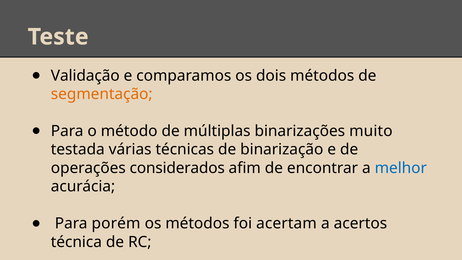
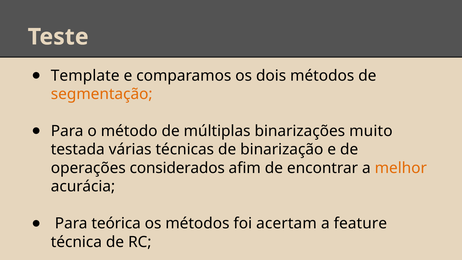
Validação: Validação -> Template
melhor colour: blue -> orange
porém: porém -> teórica
acertos: acertos -> feature
